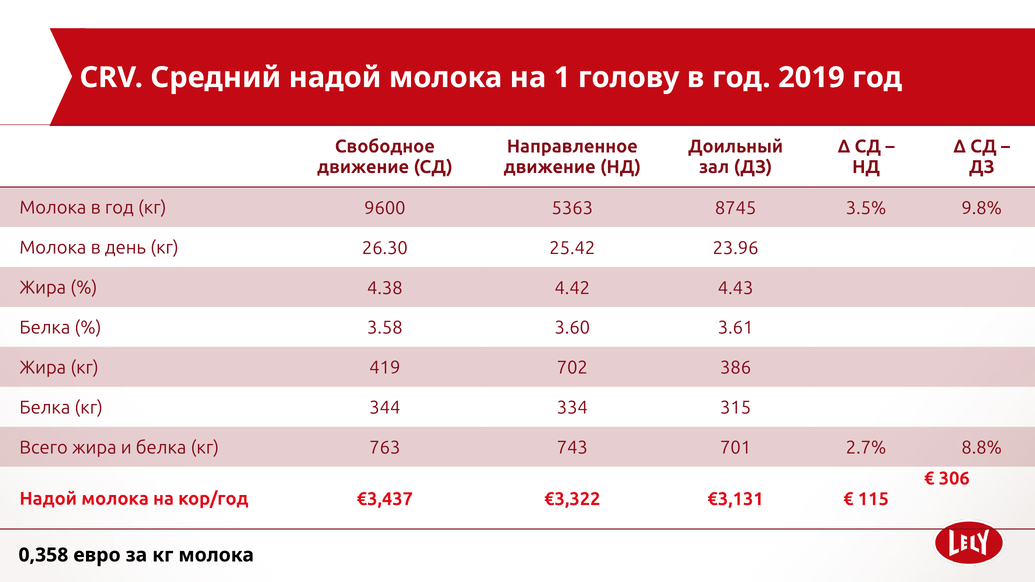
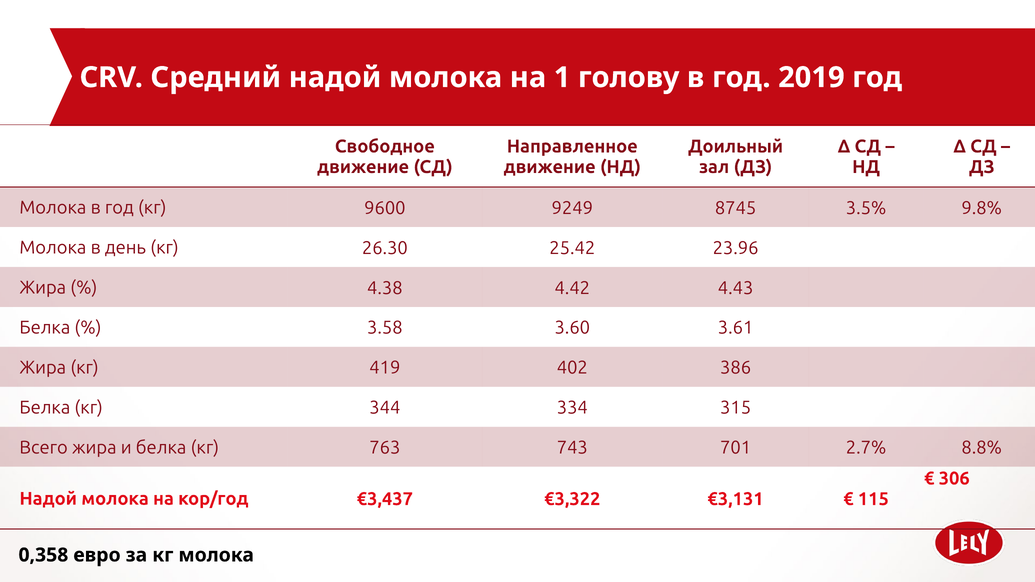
5363: 5363 -> 9249
702: 702 -> 402
